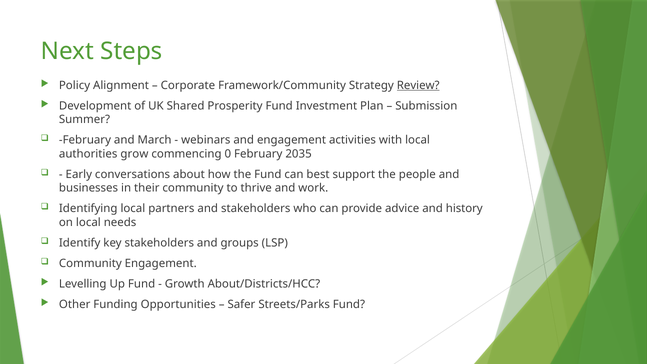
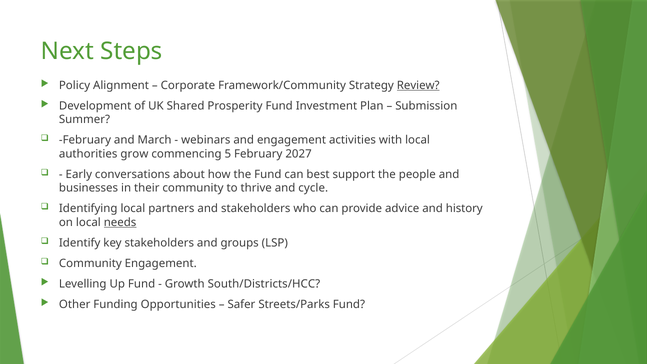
0: 0 -> 5
2035: 2035 -> 2027
work: work -> cycle
needs underline: none -> present
About/Districts/HCC: About/Districts/HCC -> South/Districts/HCC
